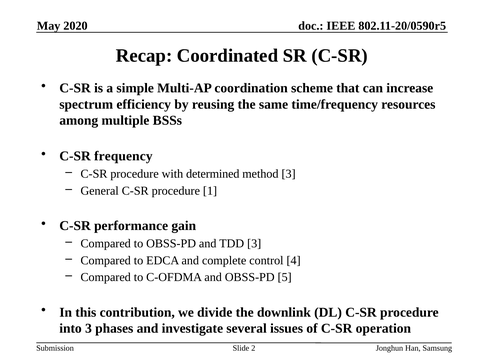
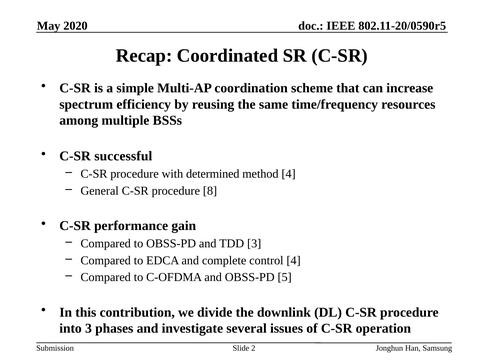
frequency: frequency -> successful
method 3: 3 -> 4
1: 1 -> 8
